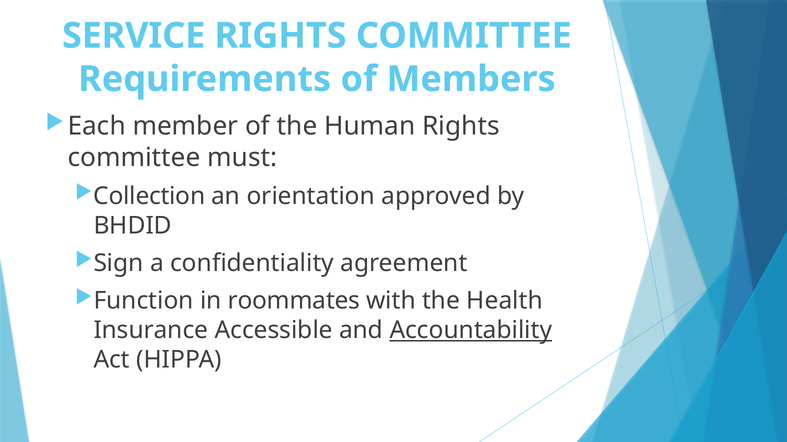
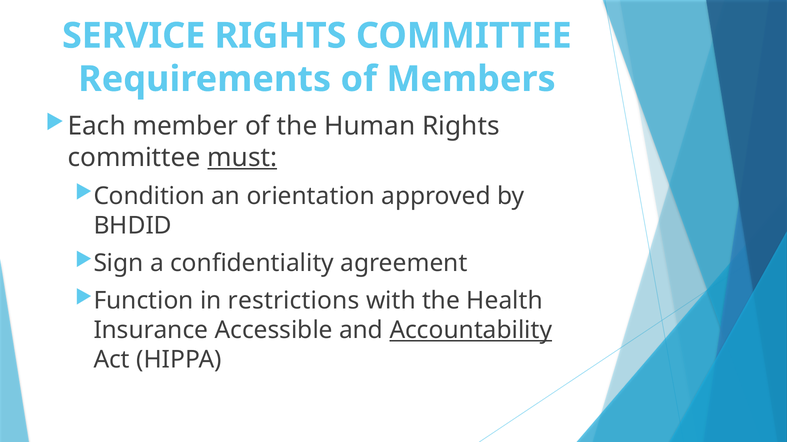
must underline: none -> present
Collection: Collection -> Condition
roommates: roommates -> restrictions
